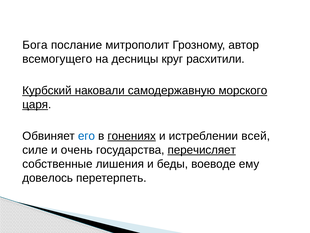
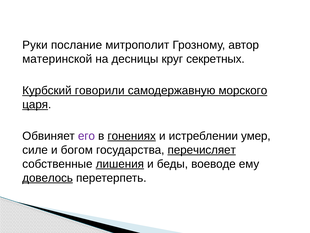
Бога: Бога -> Руки
всемогущего: всемогущего -> материнской
расхитили: расхитили -> секретных
наковали: наковали -> говорили
его colour: blue -> purple
всей: всей -> умер
очень: очень -> богом
лишения underline: none -> present
довелось underline: none -> present
